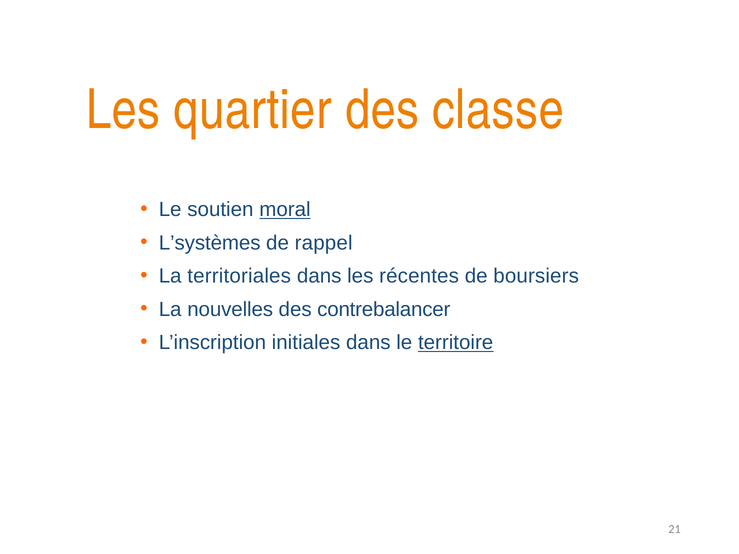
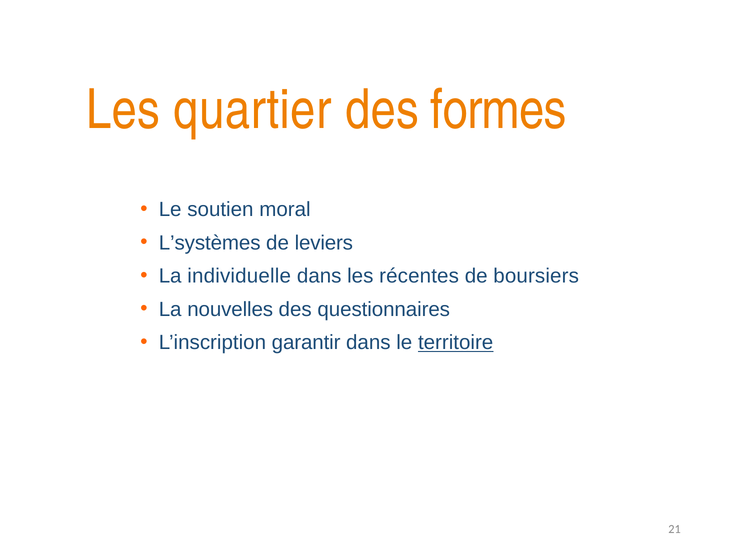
classe: classe -> formes
moral underline: present -> none
rappel: rappel -> leviers
territoriales: territoriales -> individuelle
contrebalancer: contrebalancer -> questionnaires
initiales: initiales -> garantir
